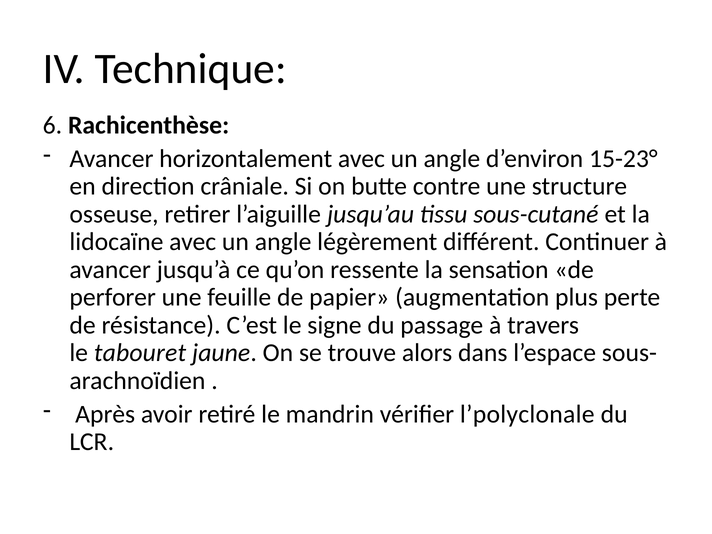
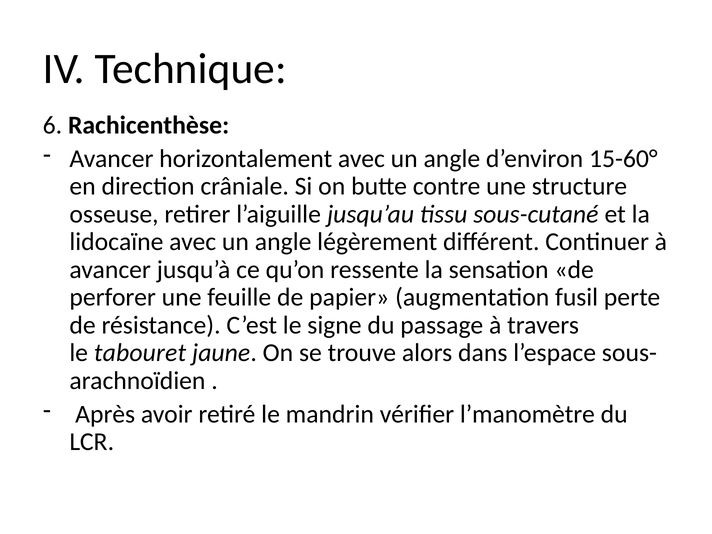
15-23°: 15-23° -> 15-60°
plus: plus -> fusil
l’polyclonale: l’polyclonale -> l’manomètre
